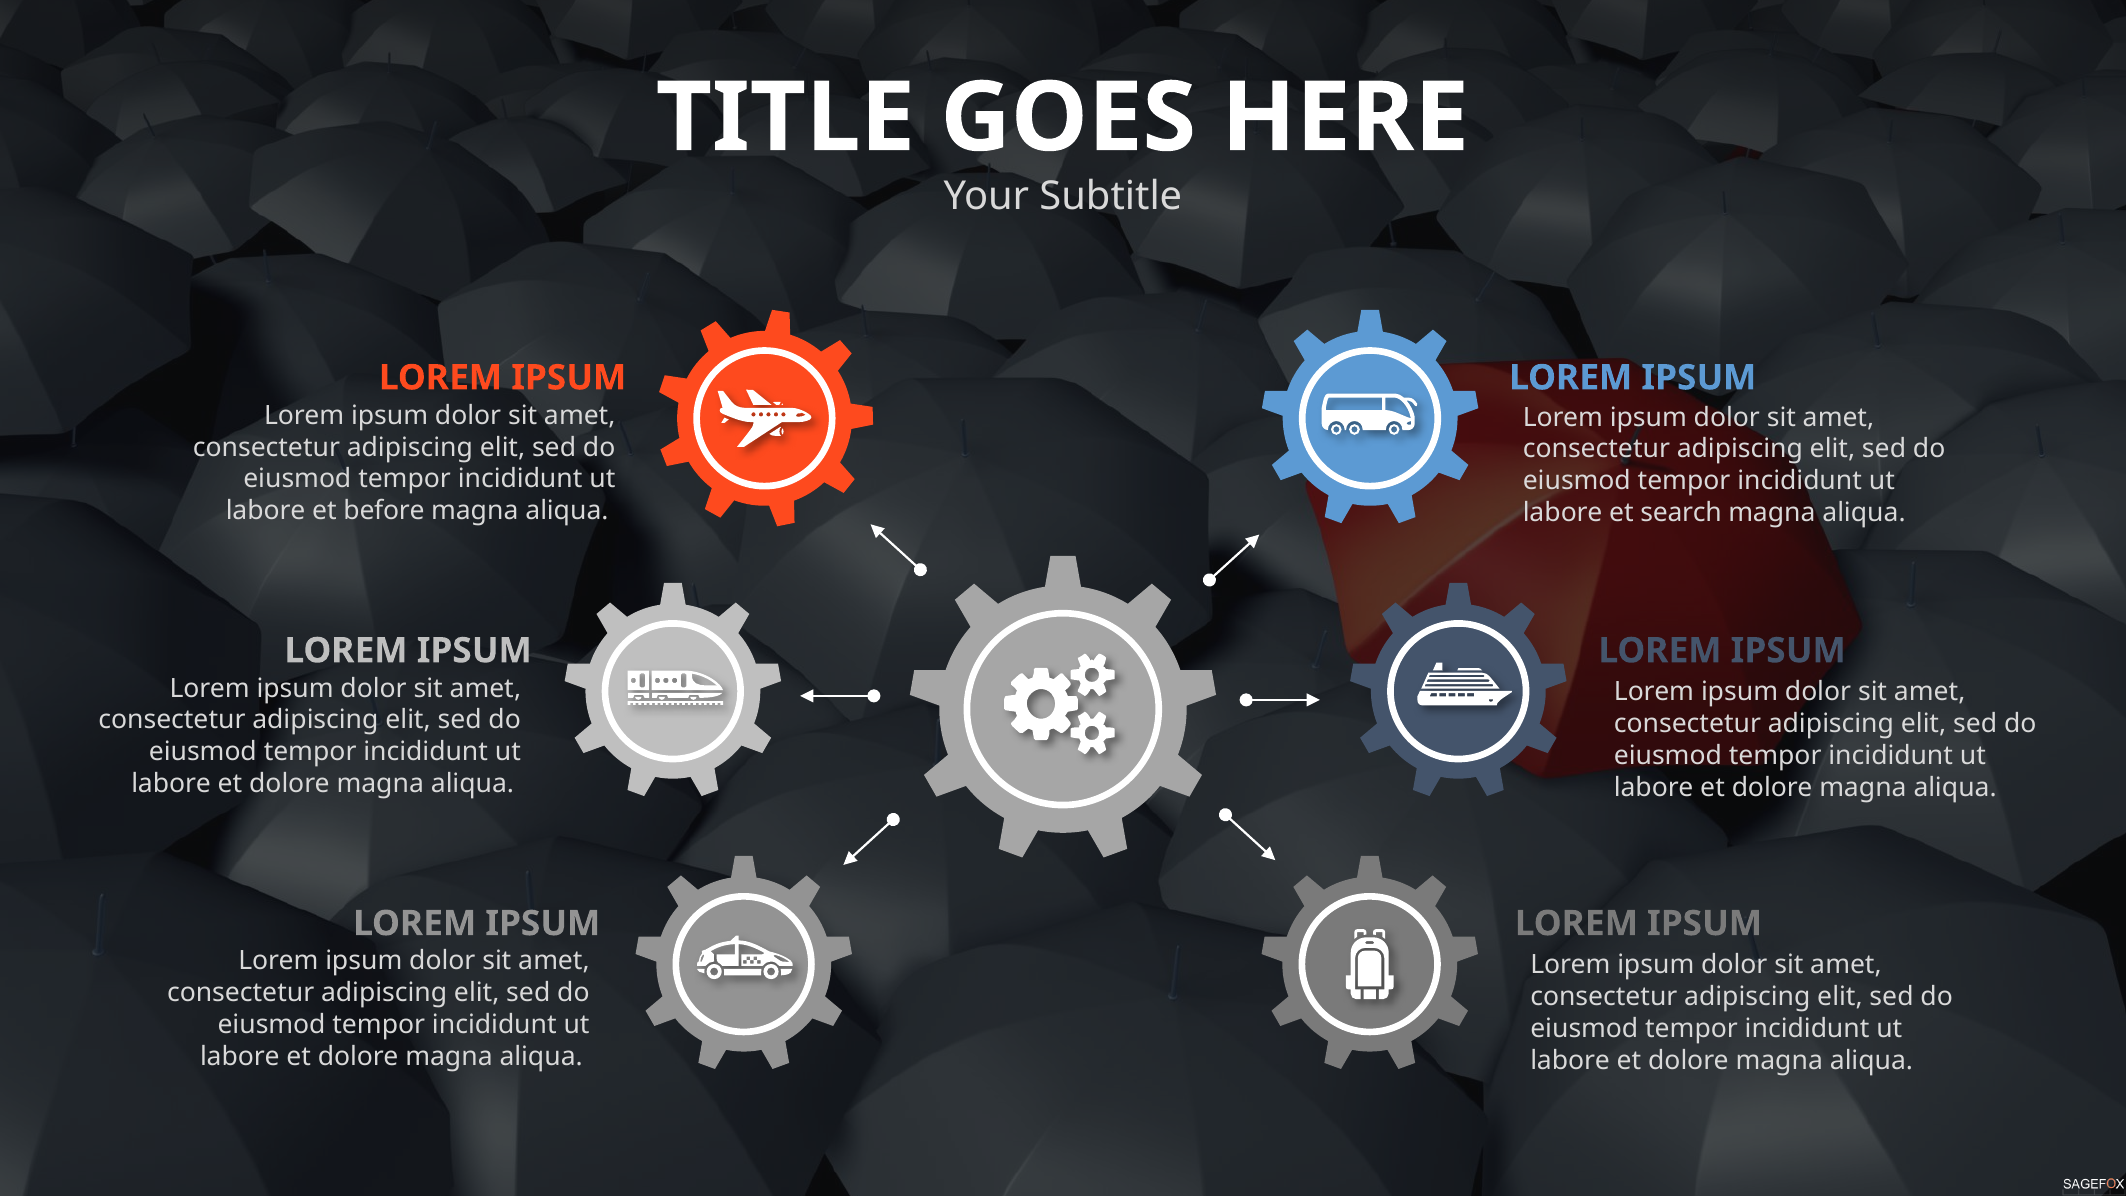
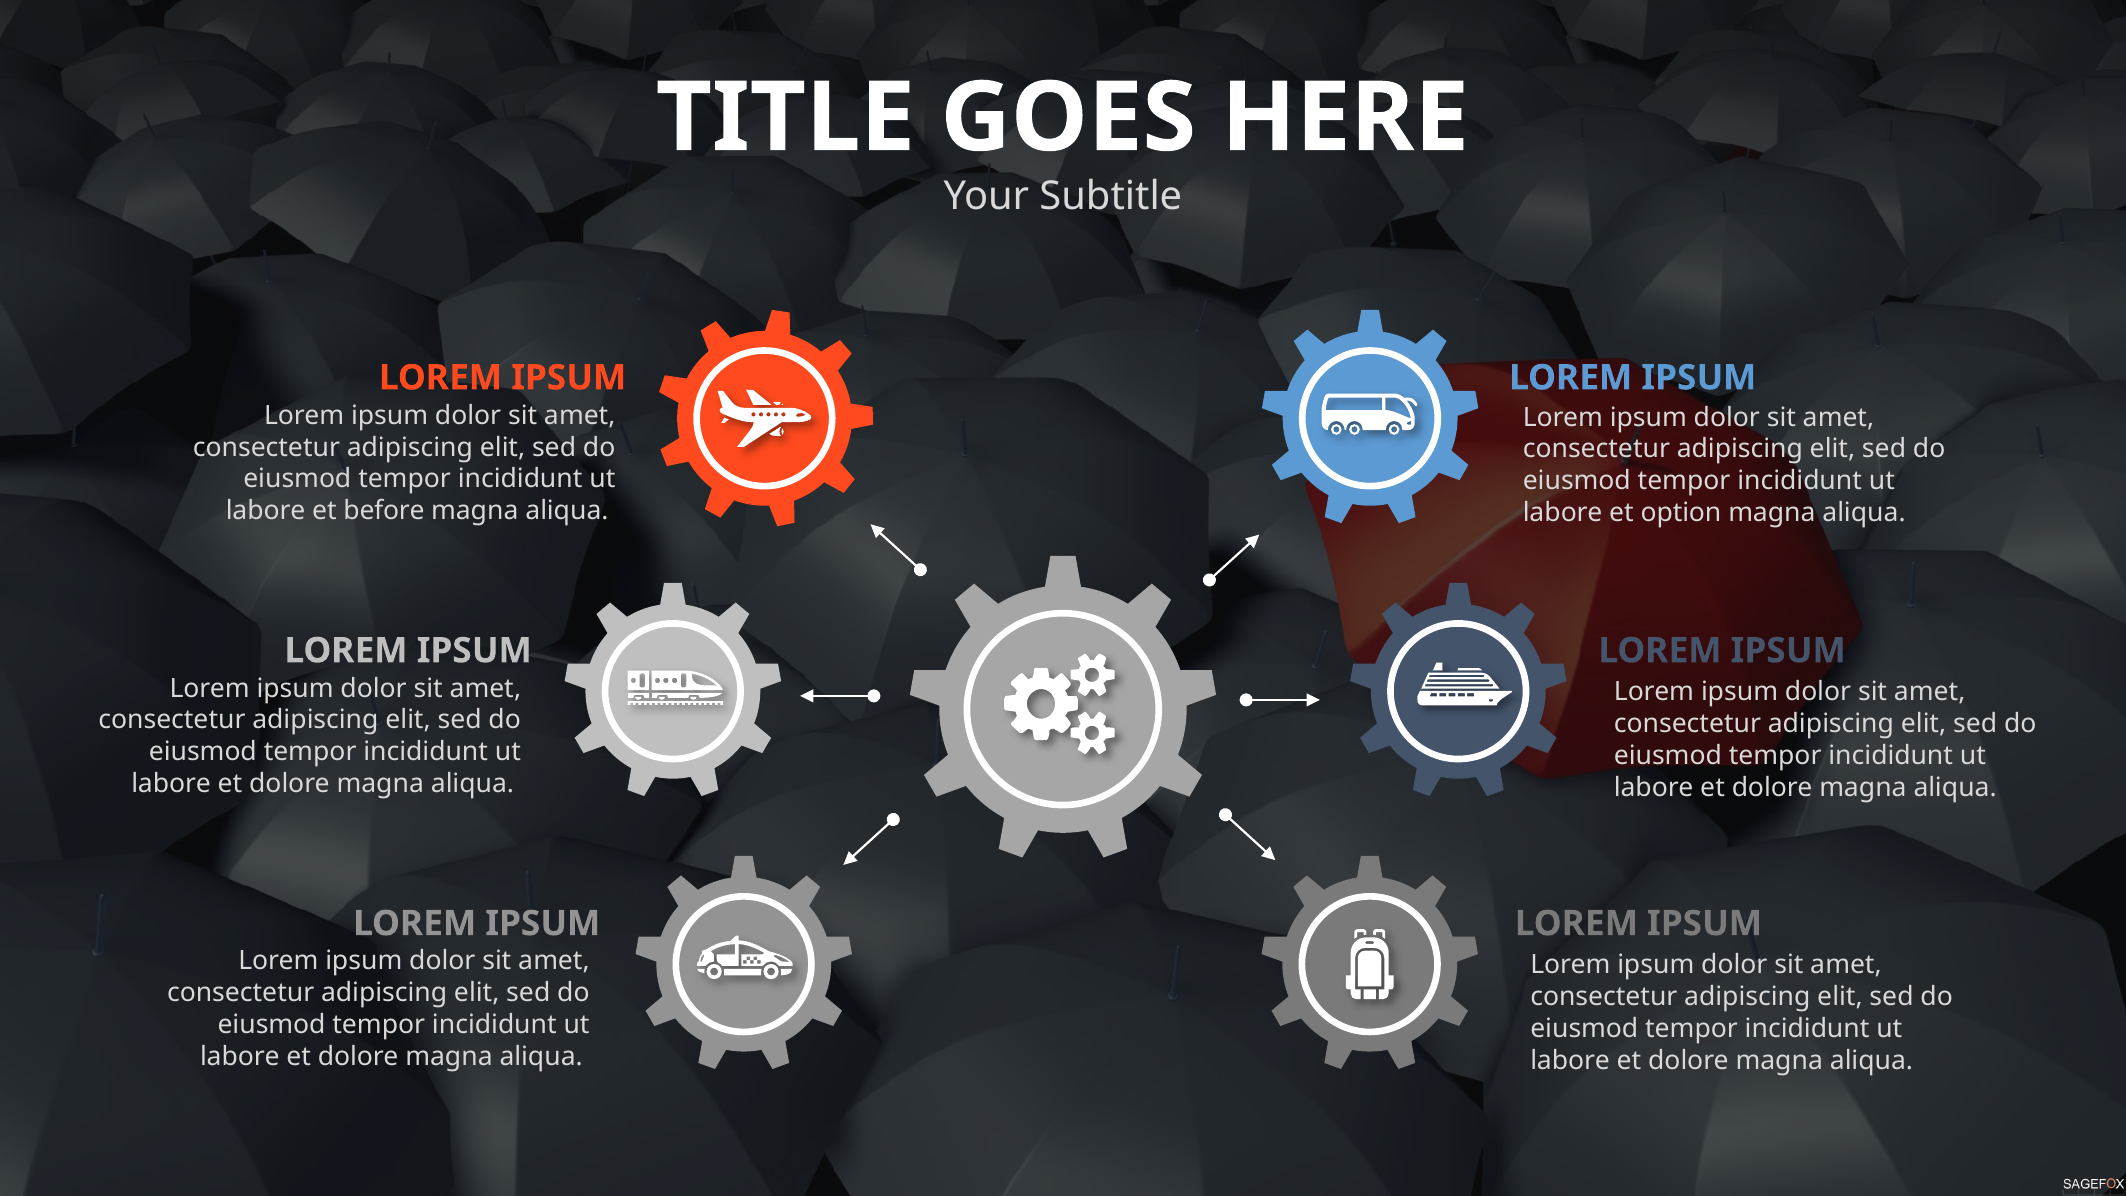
search: search -> option
